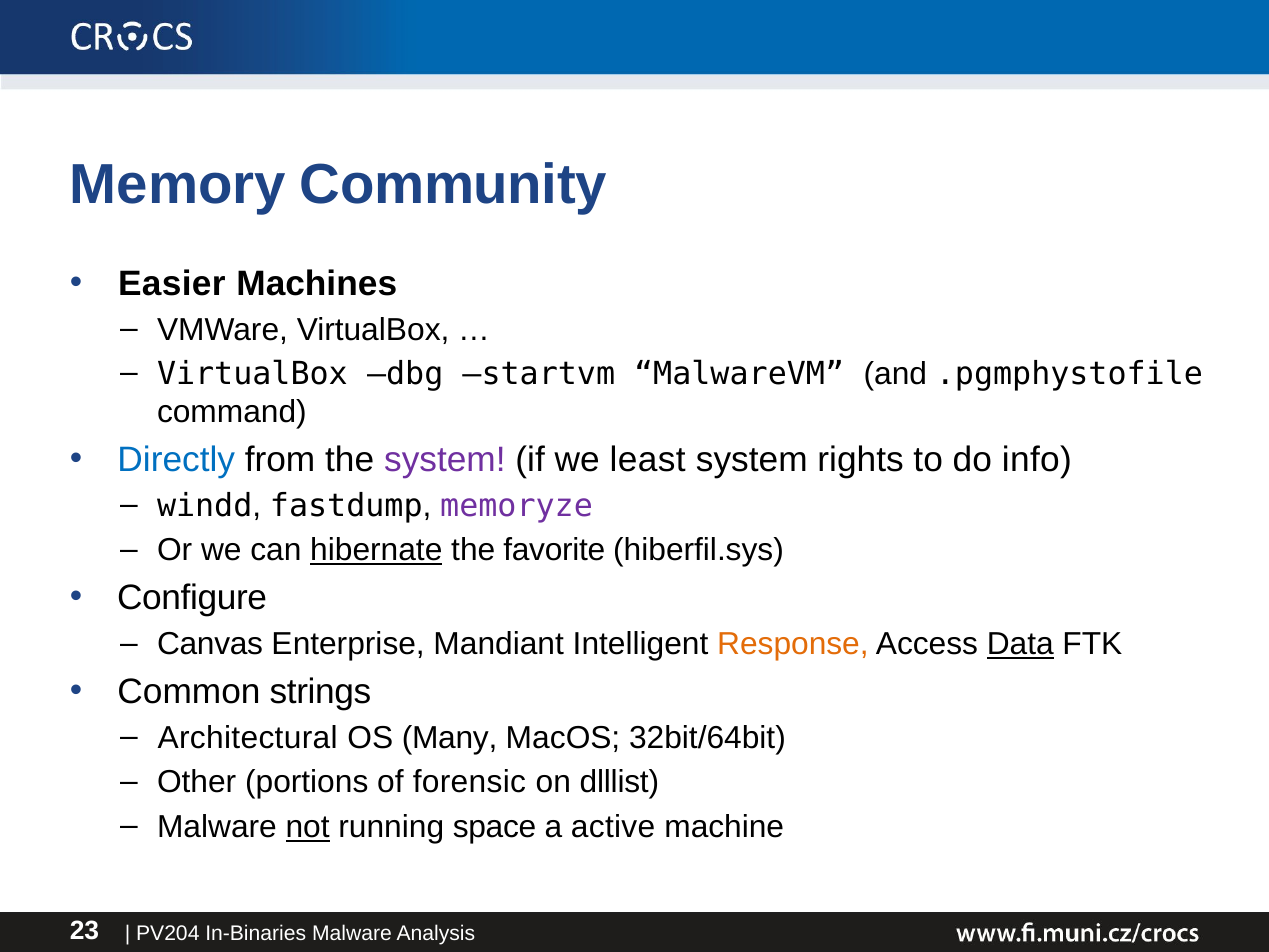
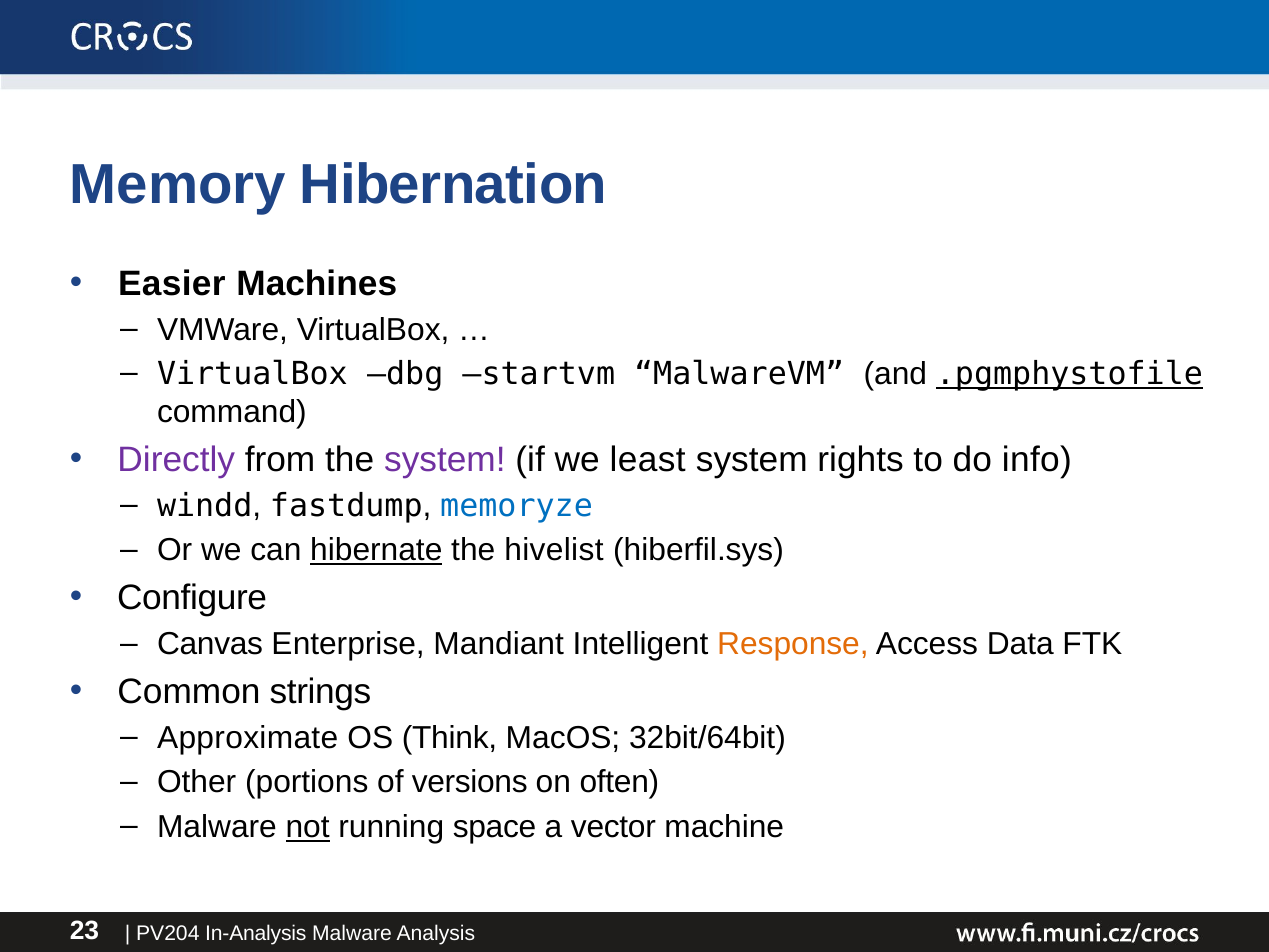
Community: Community -> Hibernation
.pgmphystofile underline: none -> present
Directly colour: blue -> purple
memoryze colour: purple -> blue
favorite: favorite -> hivelist
Data underline: present -> none
Architectural: Architectural -> Approximate
Many: Many -> Think
forensic: forensic -> versions
dlllist: dlllist -> often
active: active -> vector
In-Binaries: In-Binaries -> In-Analysis
